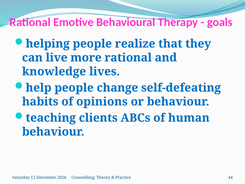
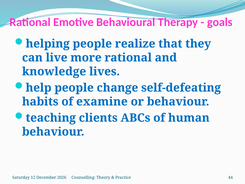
opinions: opinions -> examine
